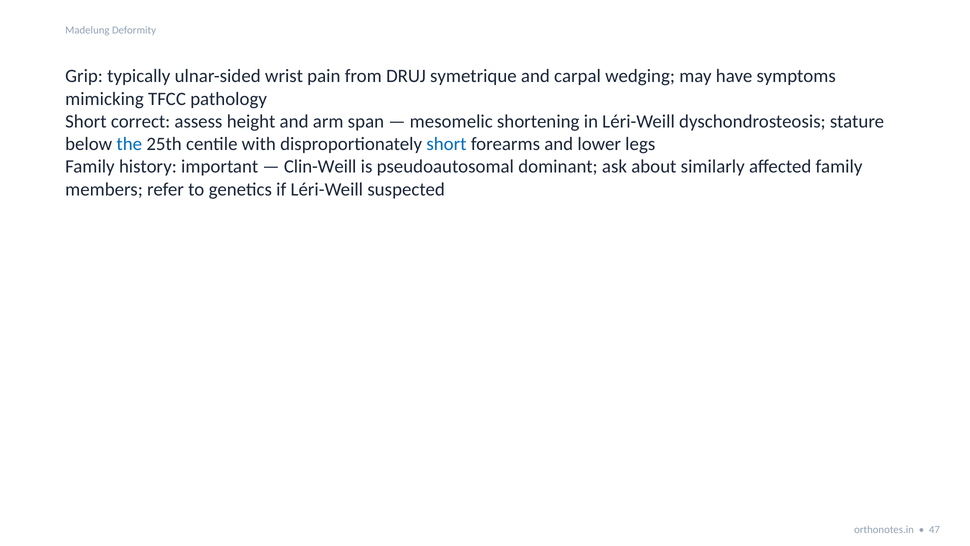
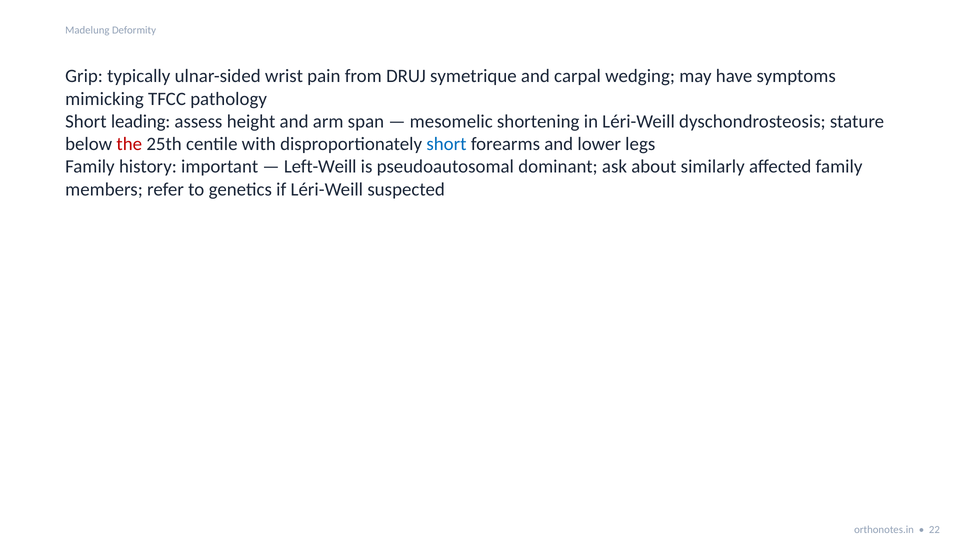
correct: correct -> leading
the colour: blue -> red
Clin-Weill: Clin-Weill -> Left-Weill
47: 47 -> 22
